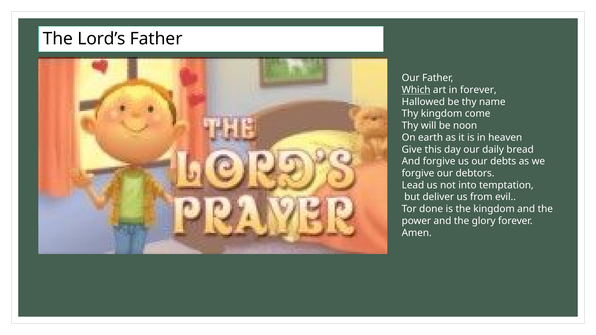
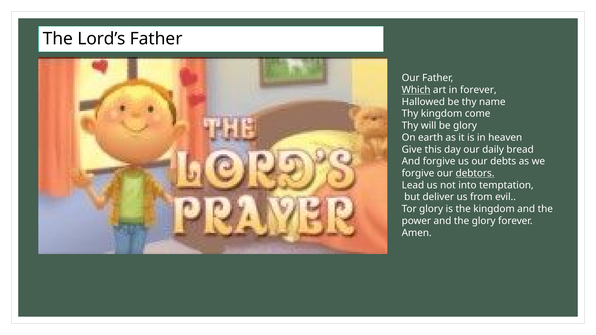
be noon: noon -> glory
debtors underline: none -> present
Tor done: done -> glory
